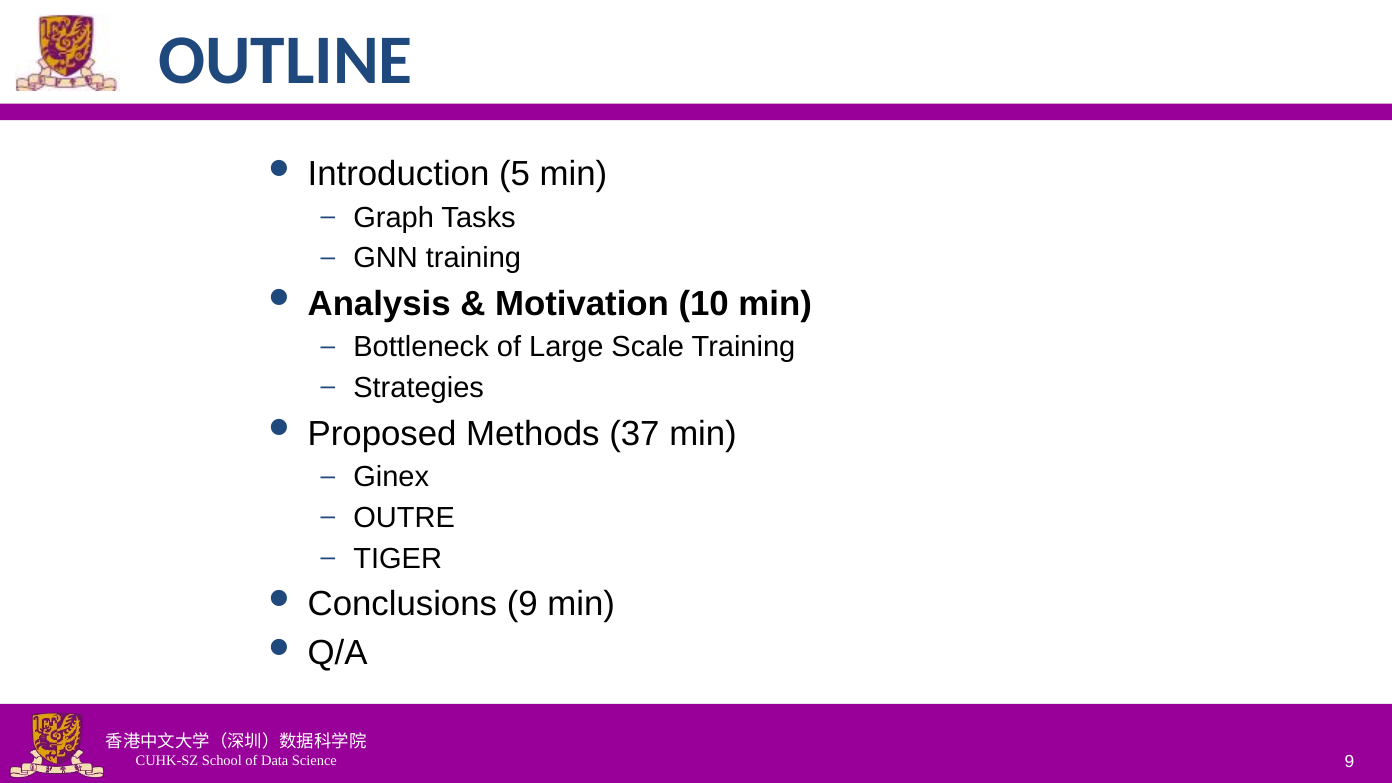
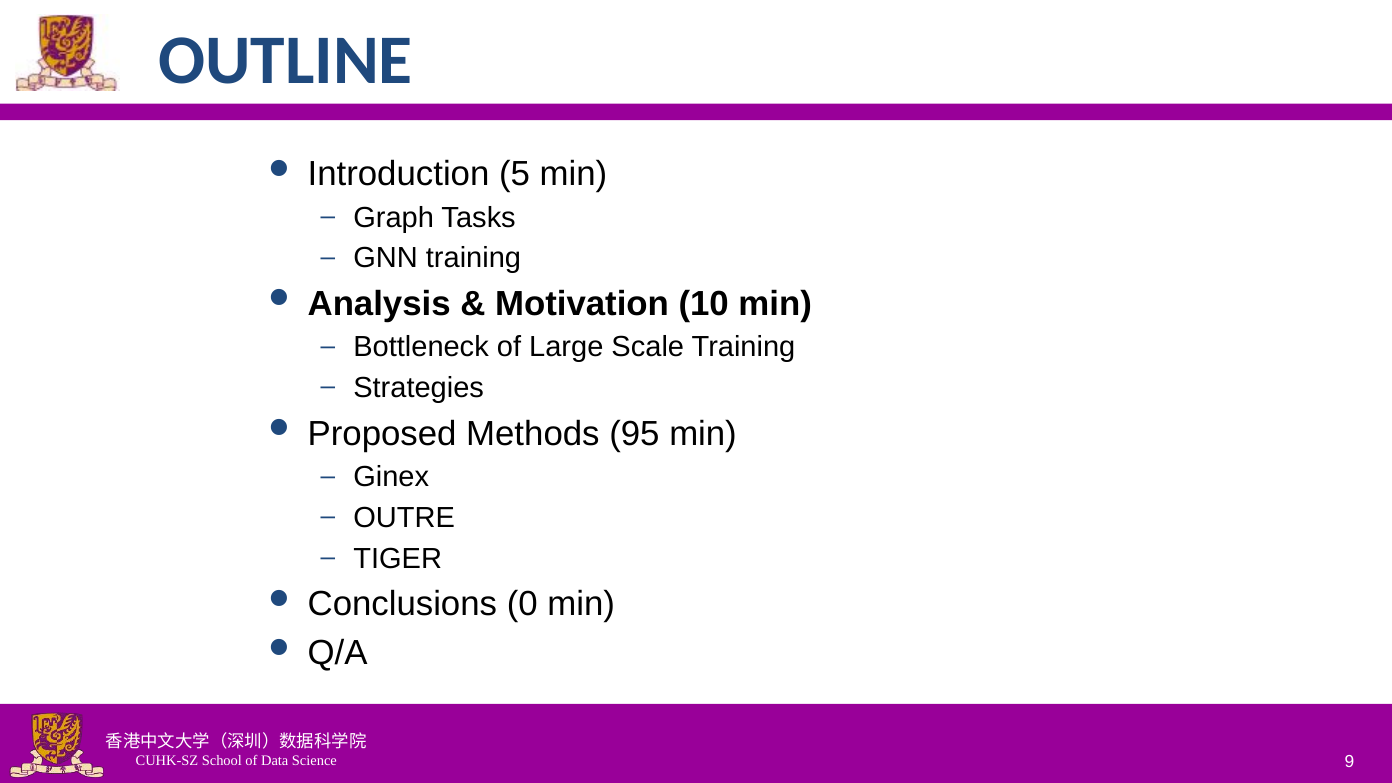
37: 37 -> 95
Conclusions 9: 9 -> 0
